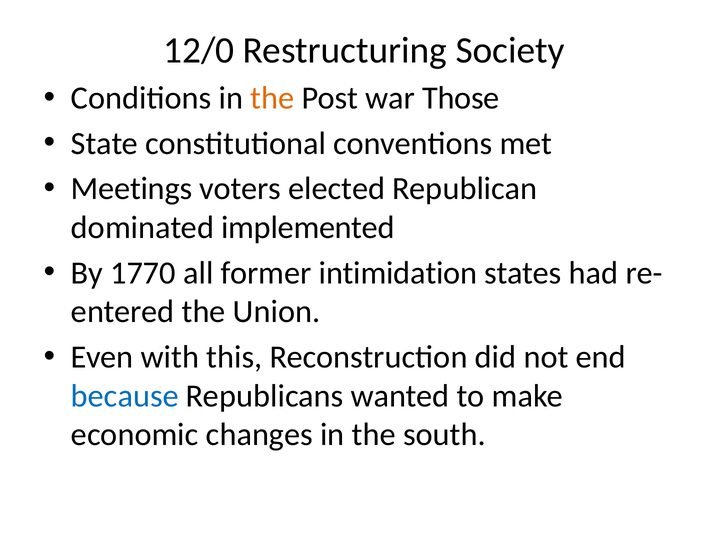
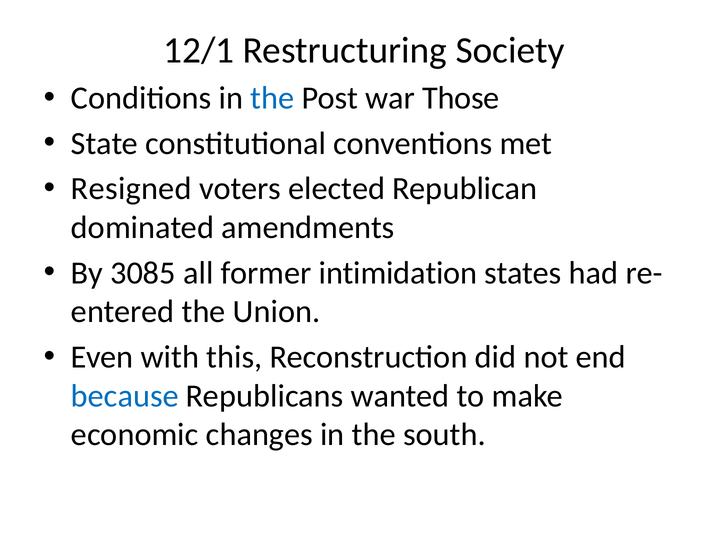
12/0: 12/0 -> 12/1
the at (272, 98) colour: orange -> blue
Meetings: Meetings -> Resigned
implemented: implemented -> amendments
1770: 1770 -> 3085
